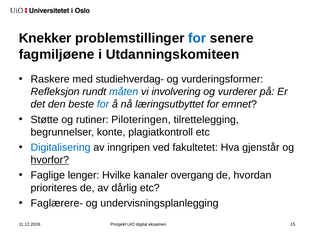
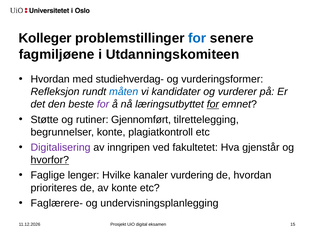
Knekker: Knekker -> Kolleger
Raskere at (50, 79): Raskere -> Hvordan
involvering: involvering -> kandidater
for at (103, 104) colour: blue -> purple
for at (213, 104) underline: none -> present
Piloteringen: Piloteringen -> Gjennomført
Digitalisering colour: blue -> purple
overgang: overgang -> vurdering
av dårlig: dårlig -> konte
